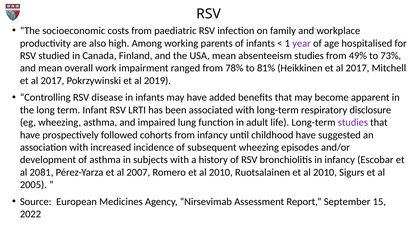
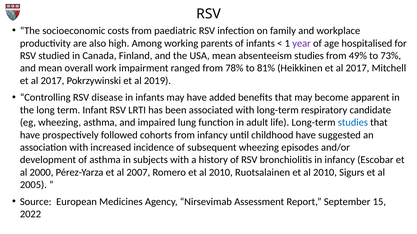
disclosure: disclosure -> candidate
studies at (353, 123) colour: purple -> blue
2081: 2081 -> 2000
